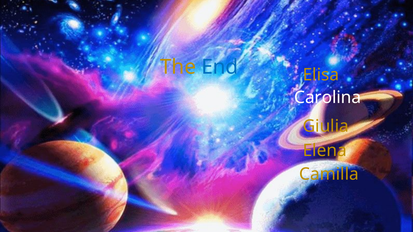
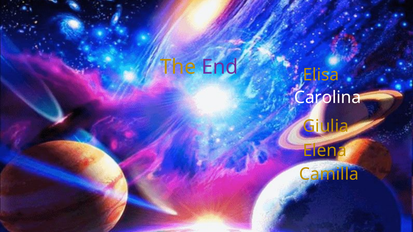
End colour: blue -> purple
